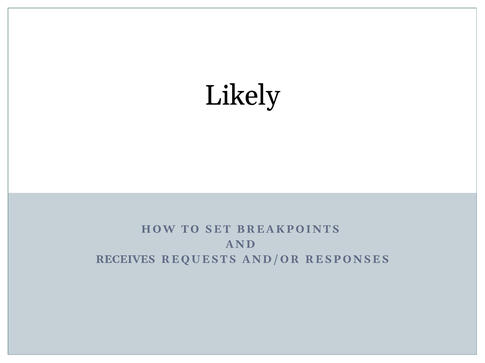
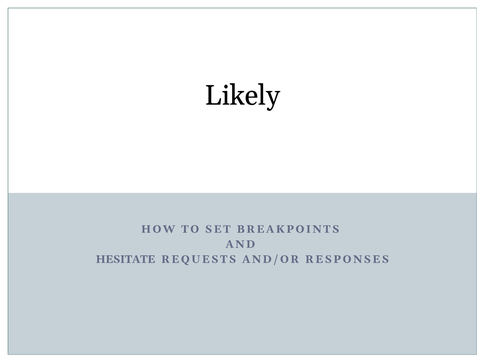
RECEIVES: RECEIVES -> HESITATE
